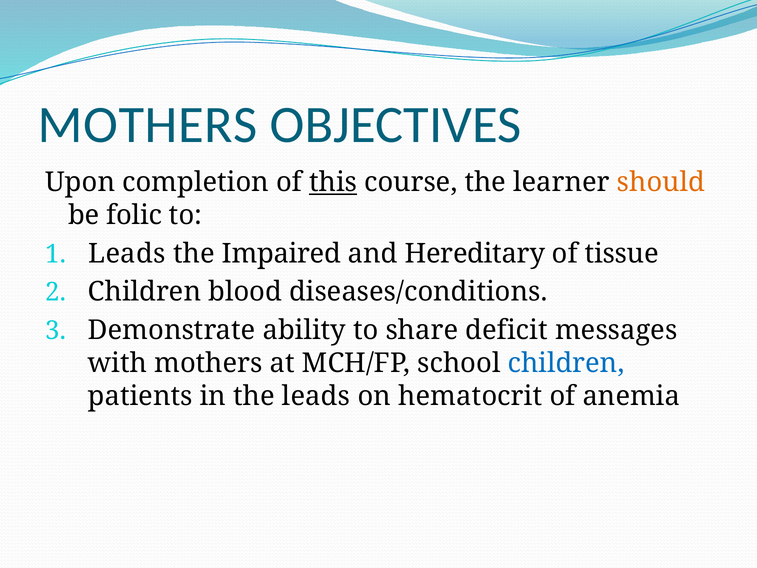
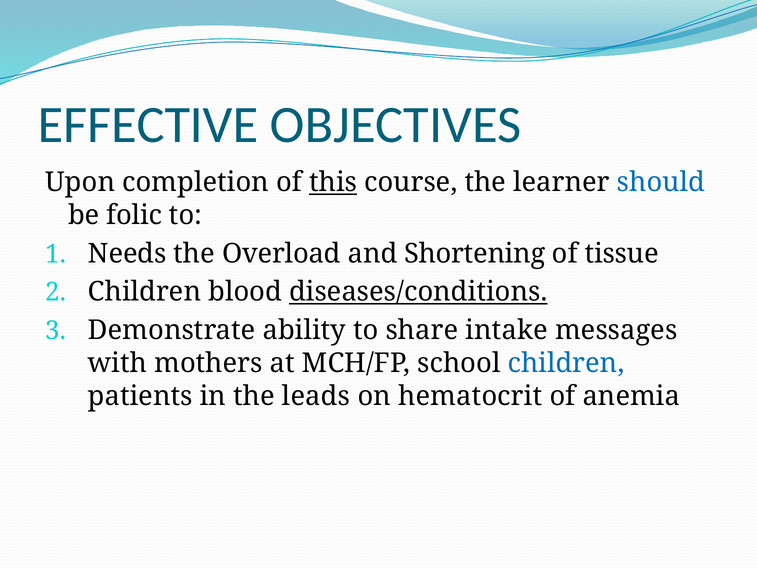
MOTHERS at (148, 125): MOTHERS -> EFFECTIVE
should colour: orange -> blue
Leads at (127, 254): Leads -> Needs
Impaired: Impaired -> Overload
Hereditary: Hereditary -> Shortening
diseases/conditions underline: none -> present
deficit: deficit -> intake
